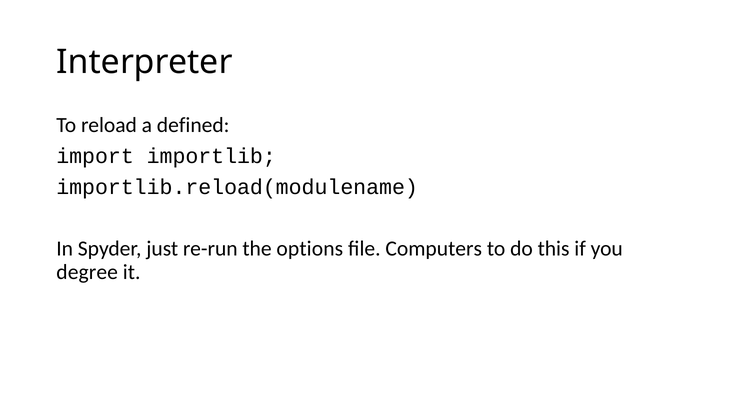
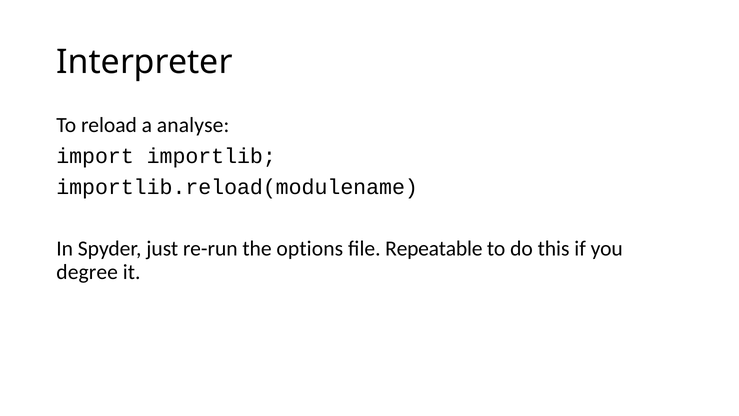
defined: defined -> analyse
Computers: Computers -> Repeatable
